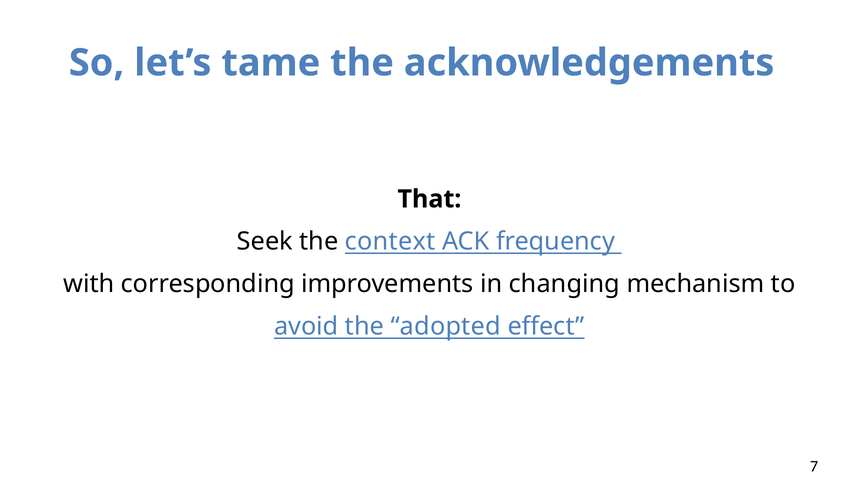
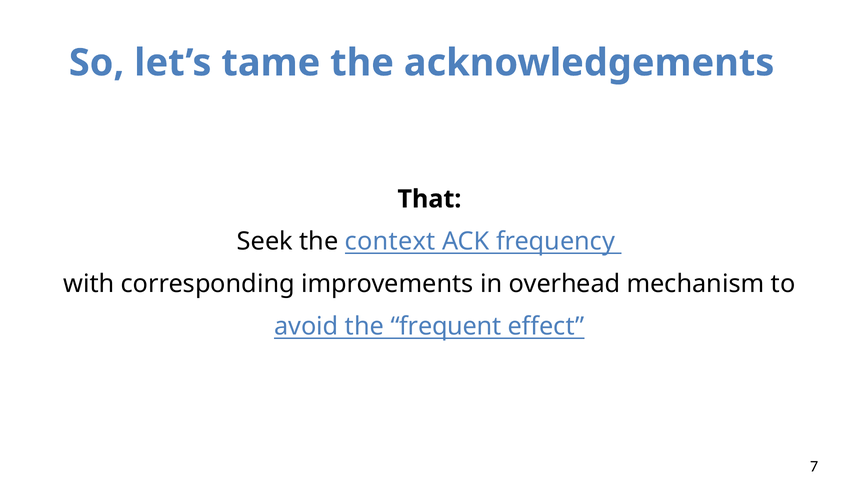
changing: changing -> overhead
adopted: adopted -> frequent
